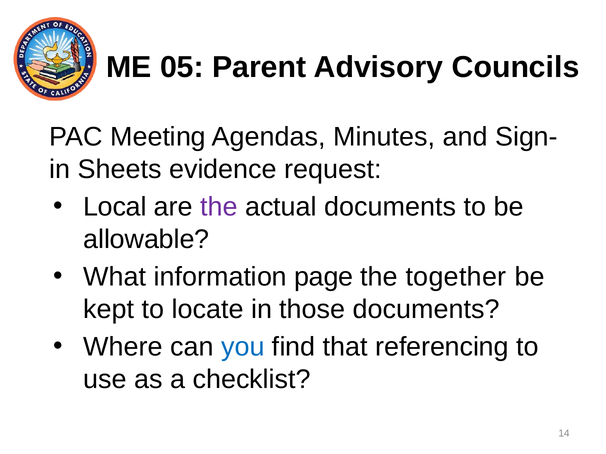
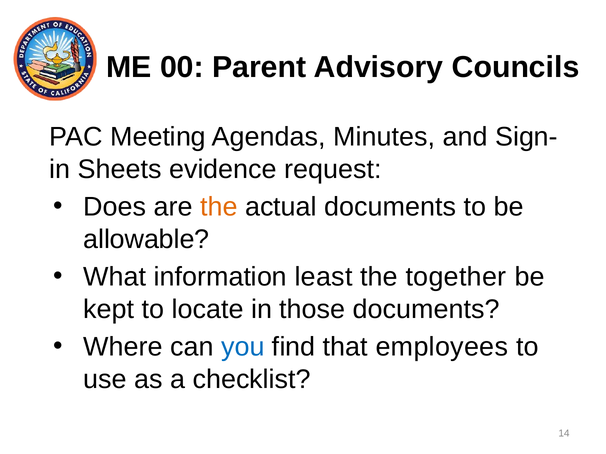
05: 05 -> 00
Local: Local -> Does
the at (219, 207) colour: purple -> orange
page: page -> least
referencing: referencing -> employees
